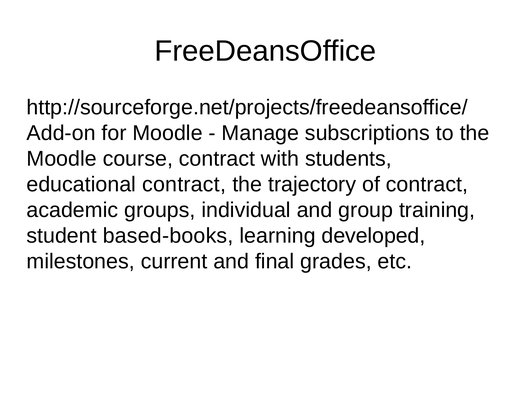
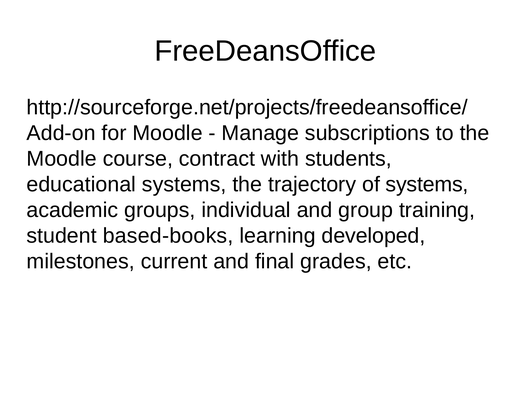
educational contract: contract -> systems
of contract: contract -> systems
